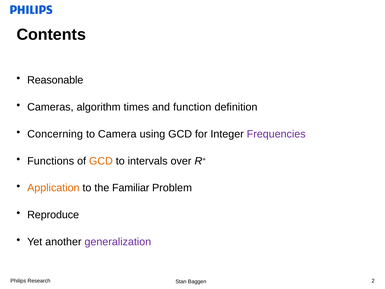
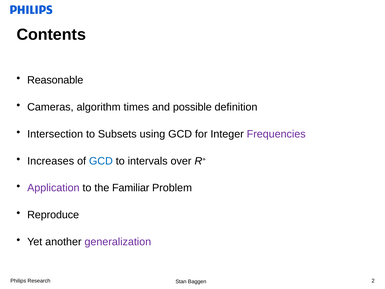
function: function -> possible
Concerning: Concerning -> Intersection
Camera: Camera -> Subsets
Functions: Functions -> Increases
GCD at (101, 161) colour: orange -> blue
Application colour: orange -> purple
